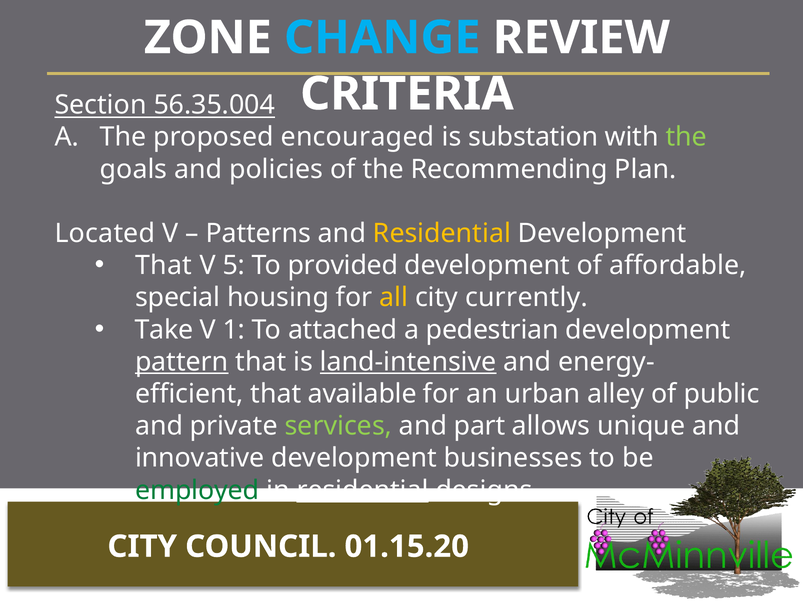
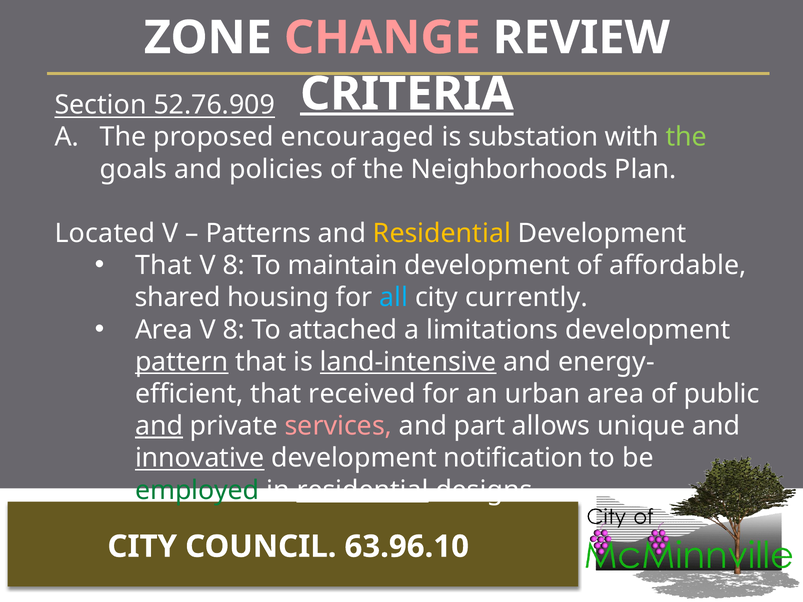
CHANGE colour: light blue -> pink
CRITERIA underline: none -> present
56.35.004: 56.35.004 -> 52.76.909
Recommending: Recommending -> Neighborhoods
5 at (234, 266): 5 -> 8
provided: provided -> maintain
special: special -> shared
all colour: yellow -> light blue
Take at (164, 330): Take -> Area
1 at (234, 330): 1 -> 8
pedestrian: pedestrian -> limitations
available: available -> received
urban alley: alley -> area
and at (159, 426) underline: none -> present
services colour: light green -> pink
innovative underline: none -> present
businesses: businesses -> notification
01.15.20: 01.15.20 -> 63.96.10
